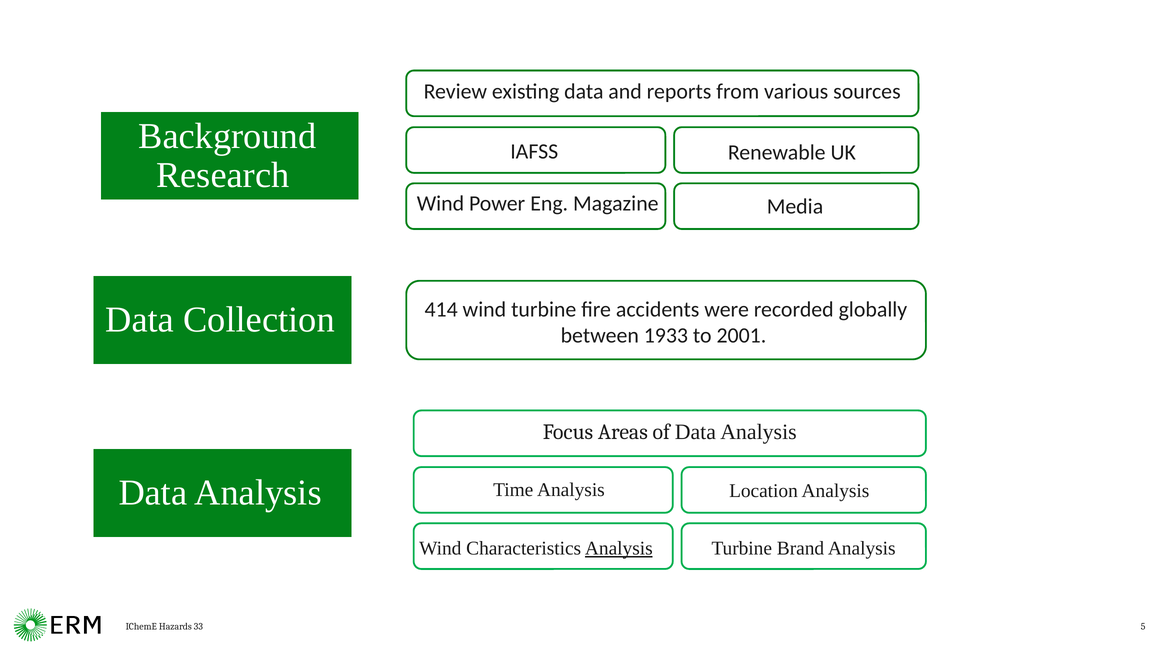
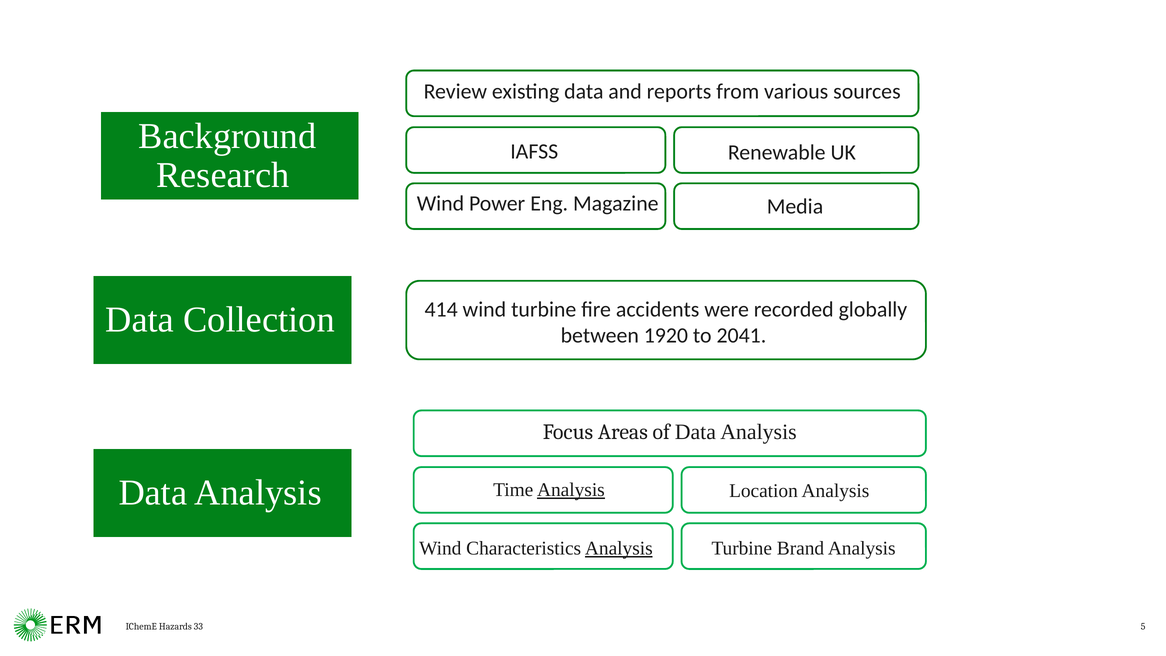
1933: 1933 -> 1920
2001: 2001 -> 2041
Analysis at (571, 490) underline: none -> present
